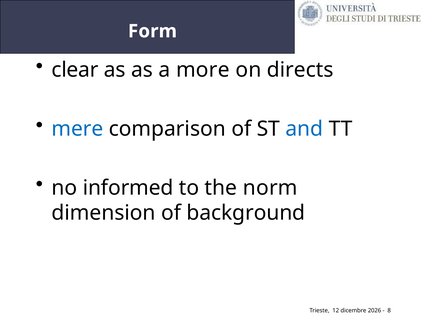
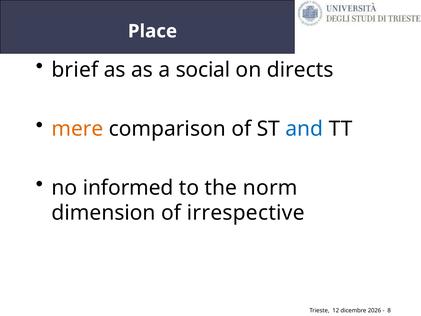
Form: Form -> Place
clear: clear -> brief
more: more -> social
mere colour: blue -> orange
background: background -> irrespective
